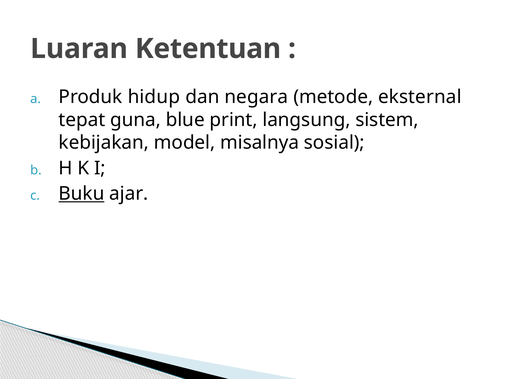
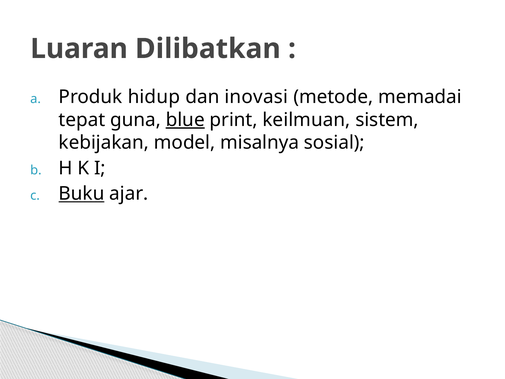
Ketentuan: Ketentuan -> Dilibatkan
negara: negara -> inovasi
eksternal: eksternal -> memadai
blue underline: none -> present
langsung: langsung -> keilmuan
